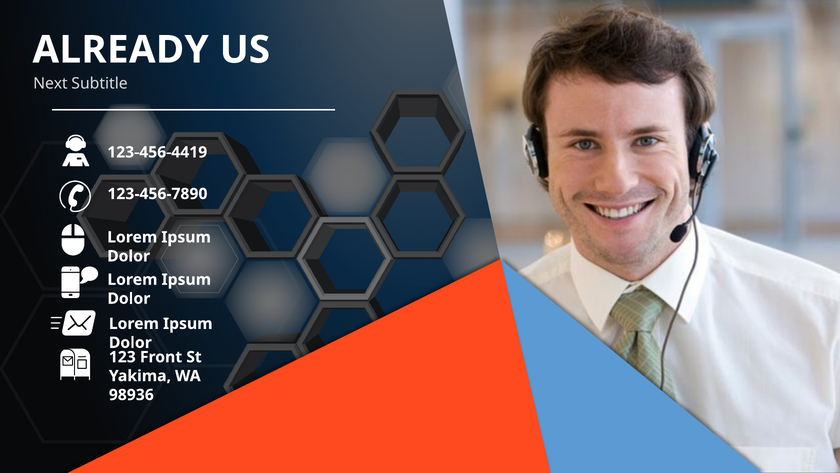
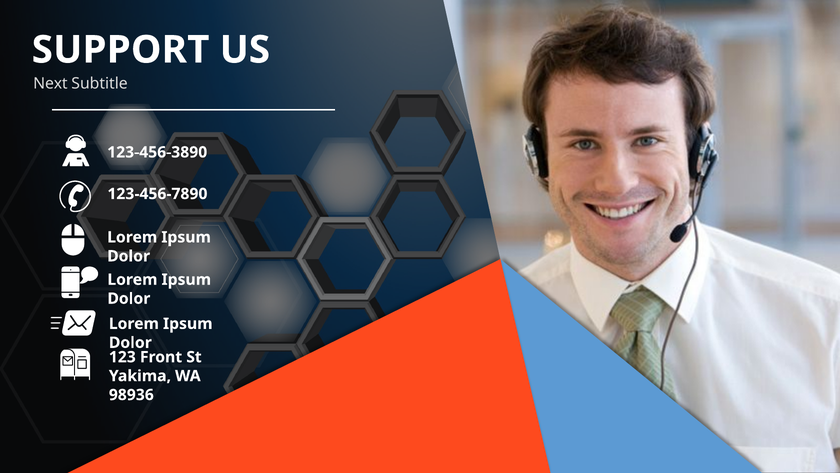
ALREADY: ALREADY -> SUPPORT
123-456-4419: 123-456-4419 -> 123-456-3890
